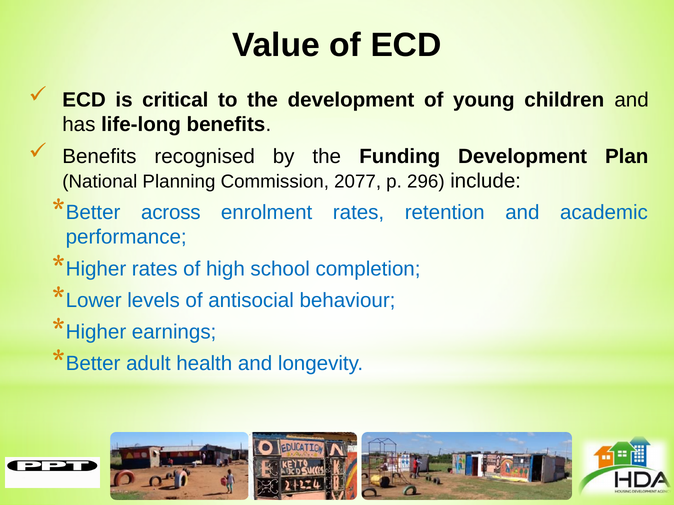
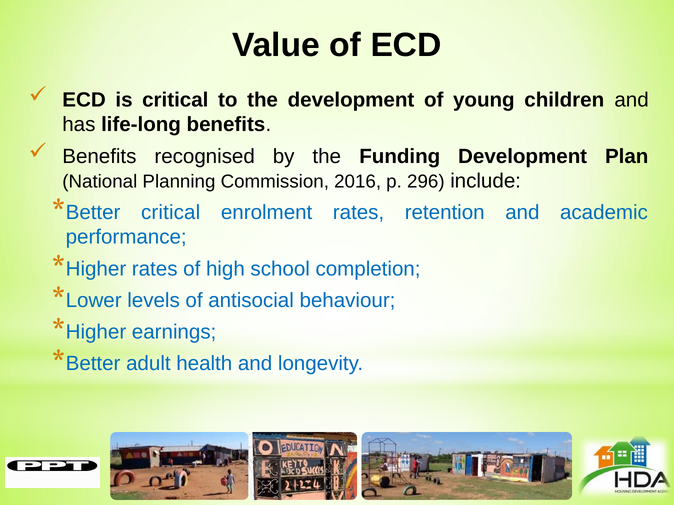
2077: 2077 -> 2016
across at (171, 213): across -> critical
